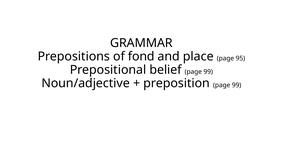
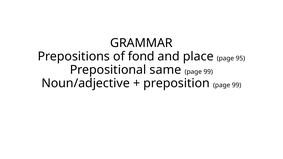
belief: belief -> same
